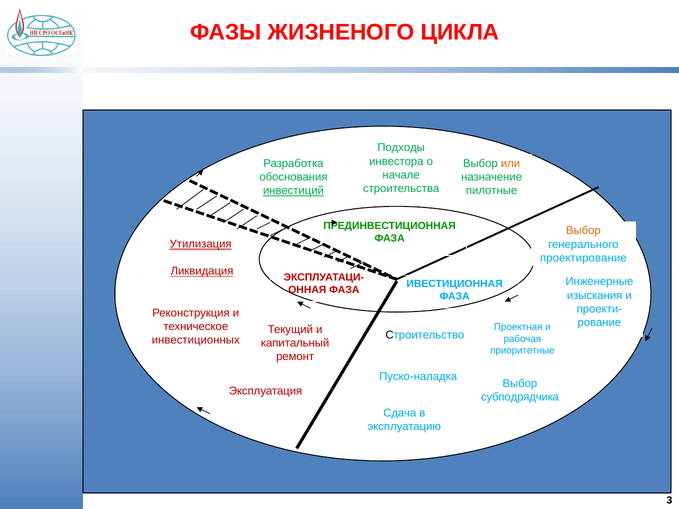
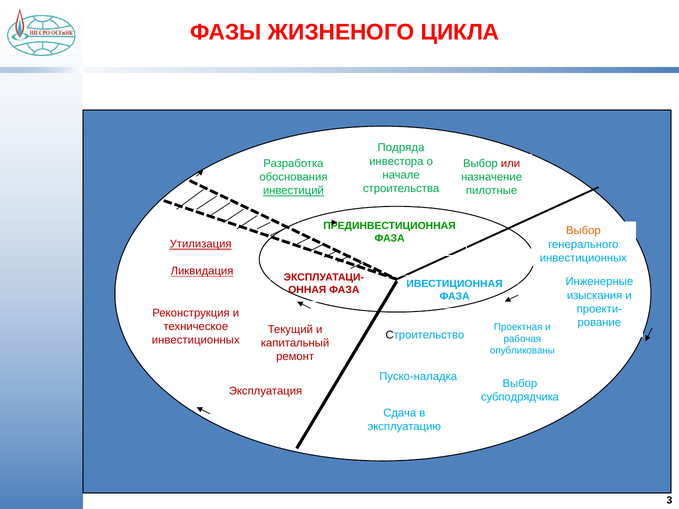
Подходы: Подходы -> Подряда
или colour: orange -> red
проектирование at (583, 258): проектирование -> инвестиционных
приоритетные: приоритетные -> опубликованы
